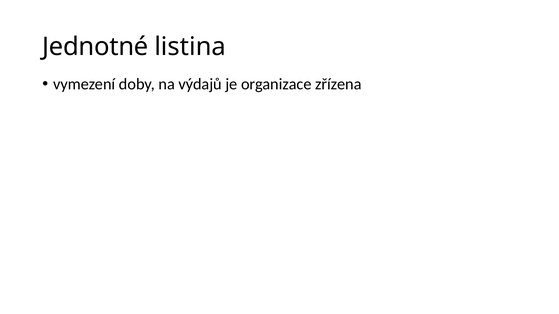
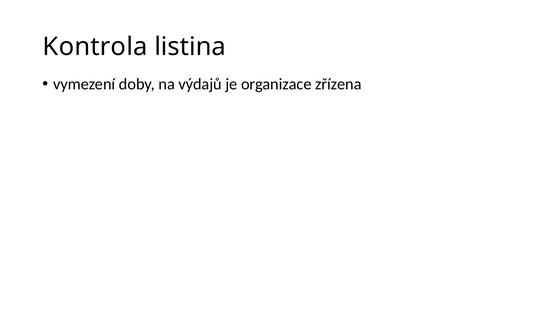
Jednotné: Jednotné -> Kontrola
